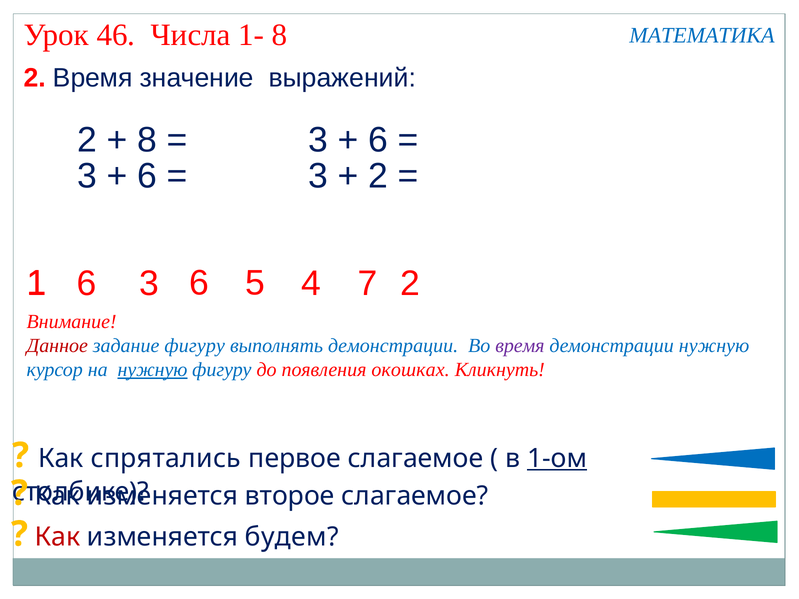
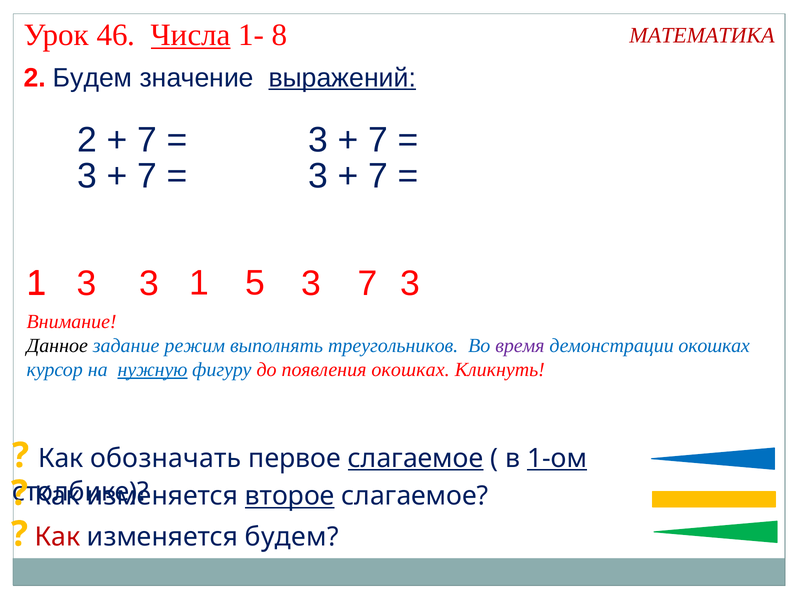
Числа underline: none -> present
МАТЕМАТИКА colour: blue -> red
2 Время: Время -> Будем
выражений underline: none -> present
8 at (147, 140): 8 -> 7
6 at (378, 140): 6 -> 7
6 at (147, 176): 6 -> 7
2 at (378, 176): 2 -> 7
6 at (87, 284): 6 -> 3
6 at (199, 283): 6 -> 1
5 2: 2 -> 3
3 4: 4 -> 3
Данное colour: red -> black
задание фигуру: фигуру -> режим
выполнять демонстрации: демонстрации -> треугольников
демонстрации нужную: нужную -> окошках
спрятались: спрятались -> обозначать
слагаемое at (416, 459) underline: none -> present
второе underline: none -> present
